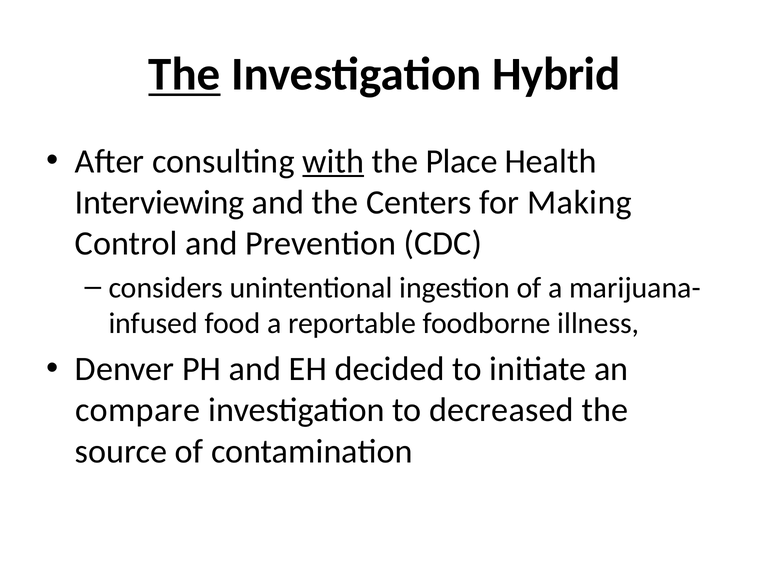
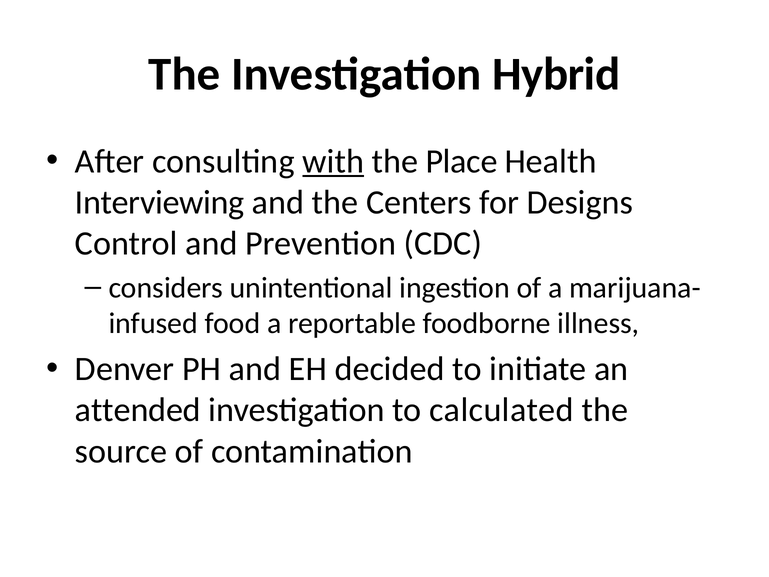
The at (184, 74) underline: present -> none
Making: Making -> Designs
compare: compare -> attended
decreased: decreased -> calculated
